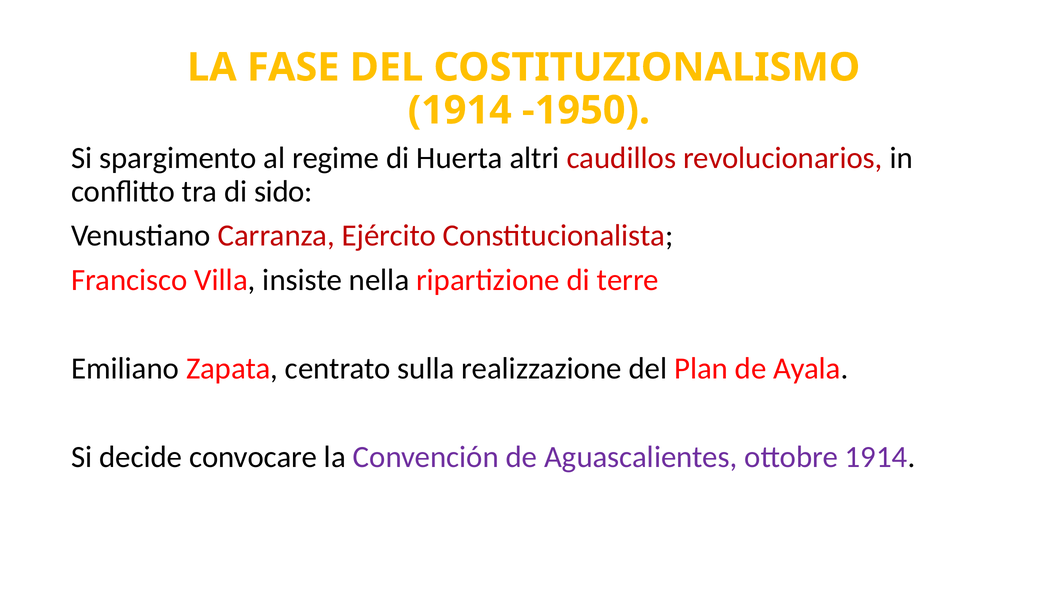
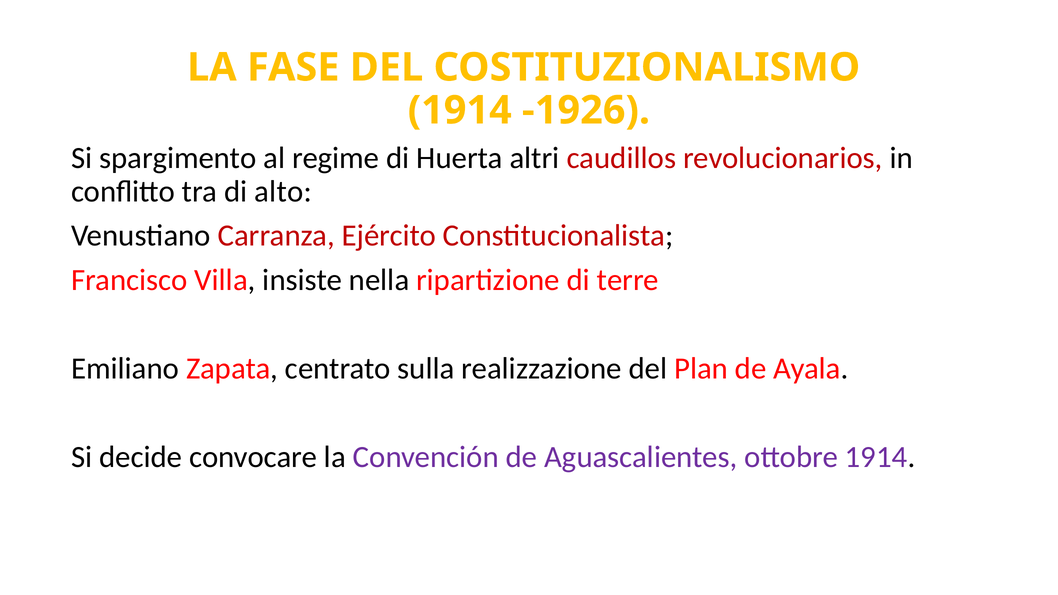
-1950: -1950 -> -1926
sido: sido -> alto
